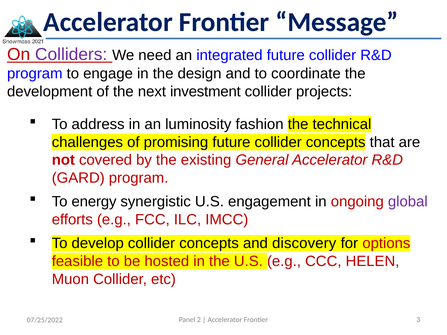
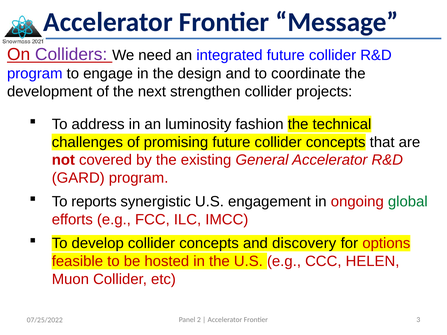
investment: investment -> strengthen
energy: energy -> reports
global colour: purple -> green
